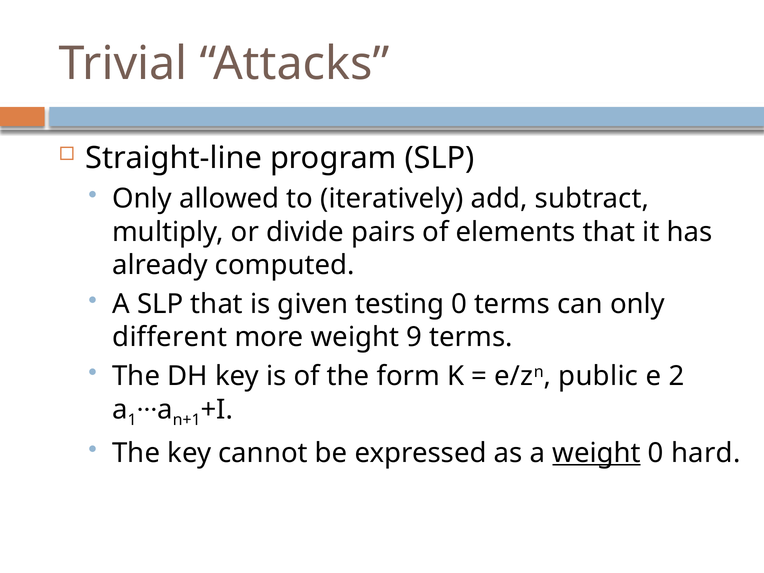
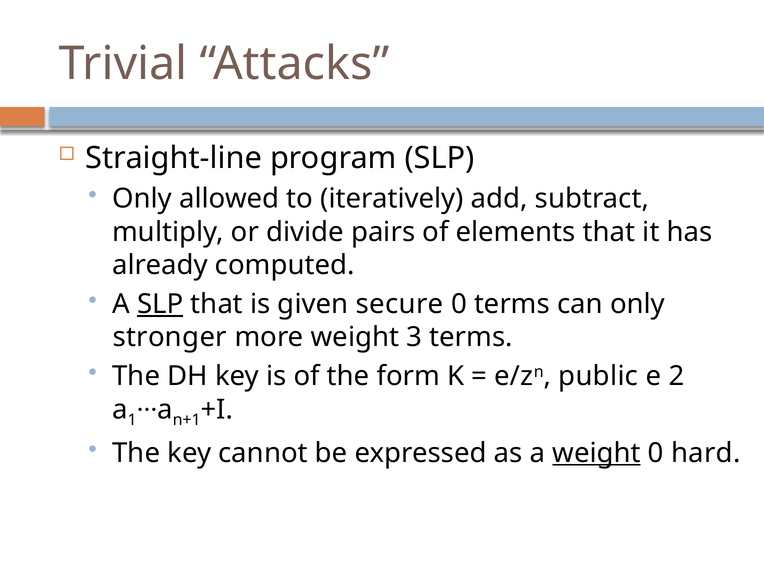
SLP at (160, 304) underline: none -> present
testing: testing -> secure
different: different -> stronger
9: 9 -> 3
